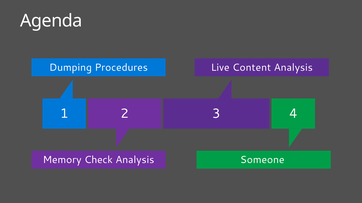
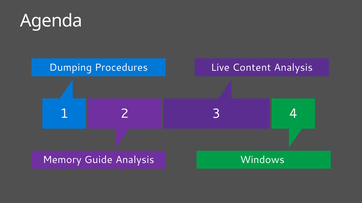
Check: Check -> Guide
Someone: Someone -> Windows
